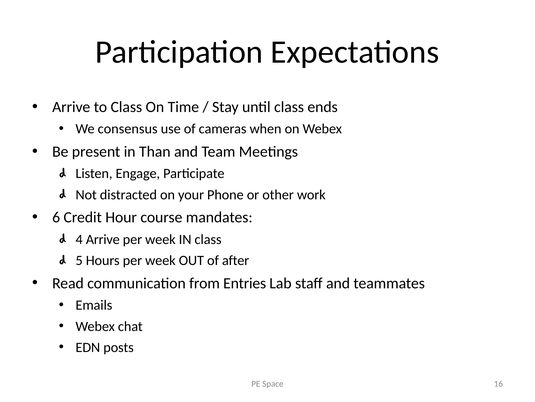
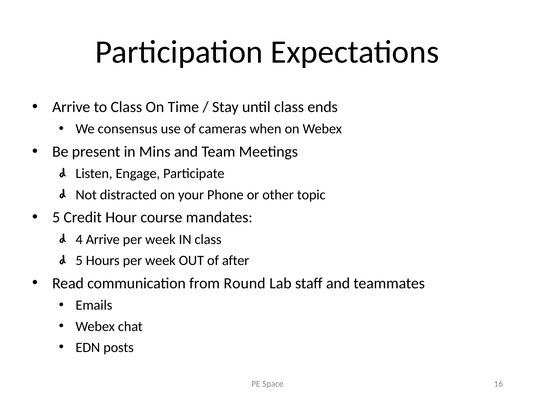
Than: Than -> Mins
work: work -> topic
6 at (56, 217): 6 -> 5
Entries: Entries -> Round
